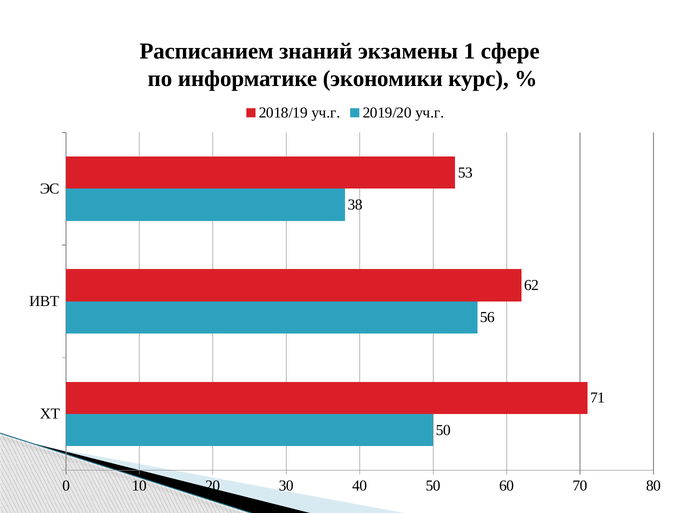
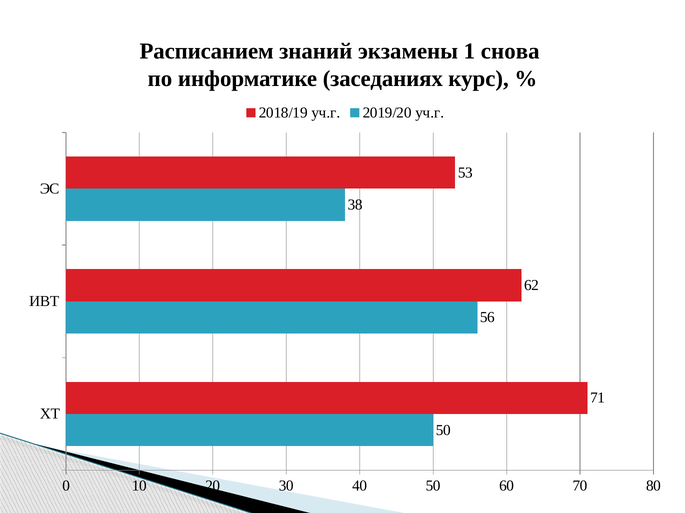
сфере: сфере -> снова
экономики: экономики -> заседаниях
